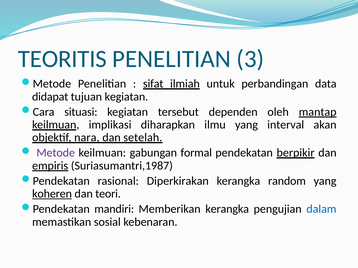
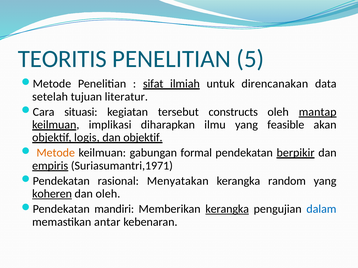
3: 3 -> 5
perbandingan: perbandingan -> direncanakan
didapat: didapat -> setelah
tujuan kegiatan: kegiatan -> literatur
dependen: dependen -> constructs
interval: interval -> feasible
nara: nara -> logis
dan setelah: setelah -> objektif
Metode colour: purple -> orange
Suriasumantri,1987: Suriasumantri,1987 -> Suriasumantri,1971
Diperkirakan: Diperkirakan -> Menyatakan
dan teori: teori -> oleh
kerangka at (227, 209) underline: none -> present
sosial: sosial -> antar
